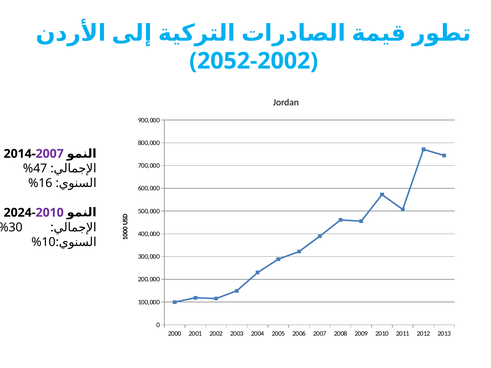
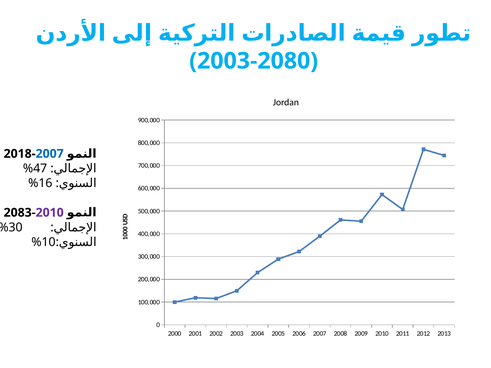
2052 at (224, 61): 2052 -> 2003
2002 at (284, 61): 2002 -> 2080
2014: 2014 -> 2018
2007 at (50, 154) colour: purple -> blue
2024: 2024 -> 2083
